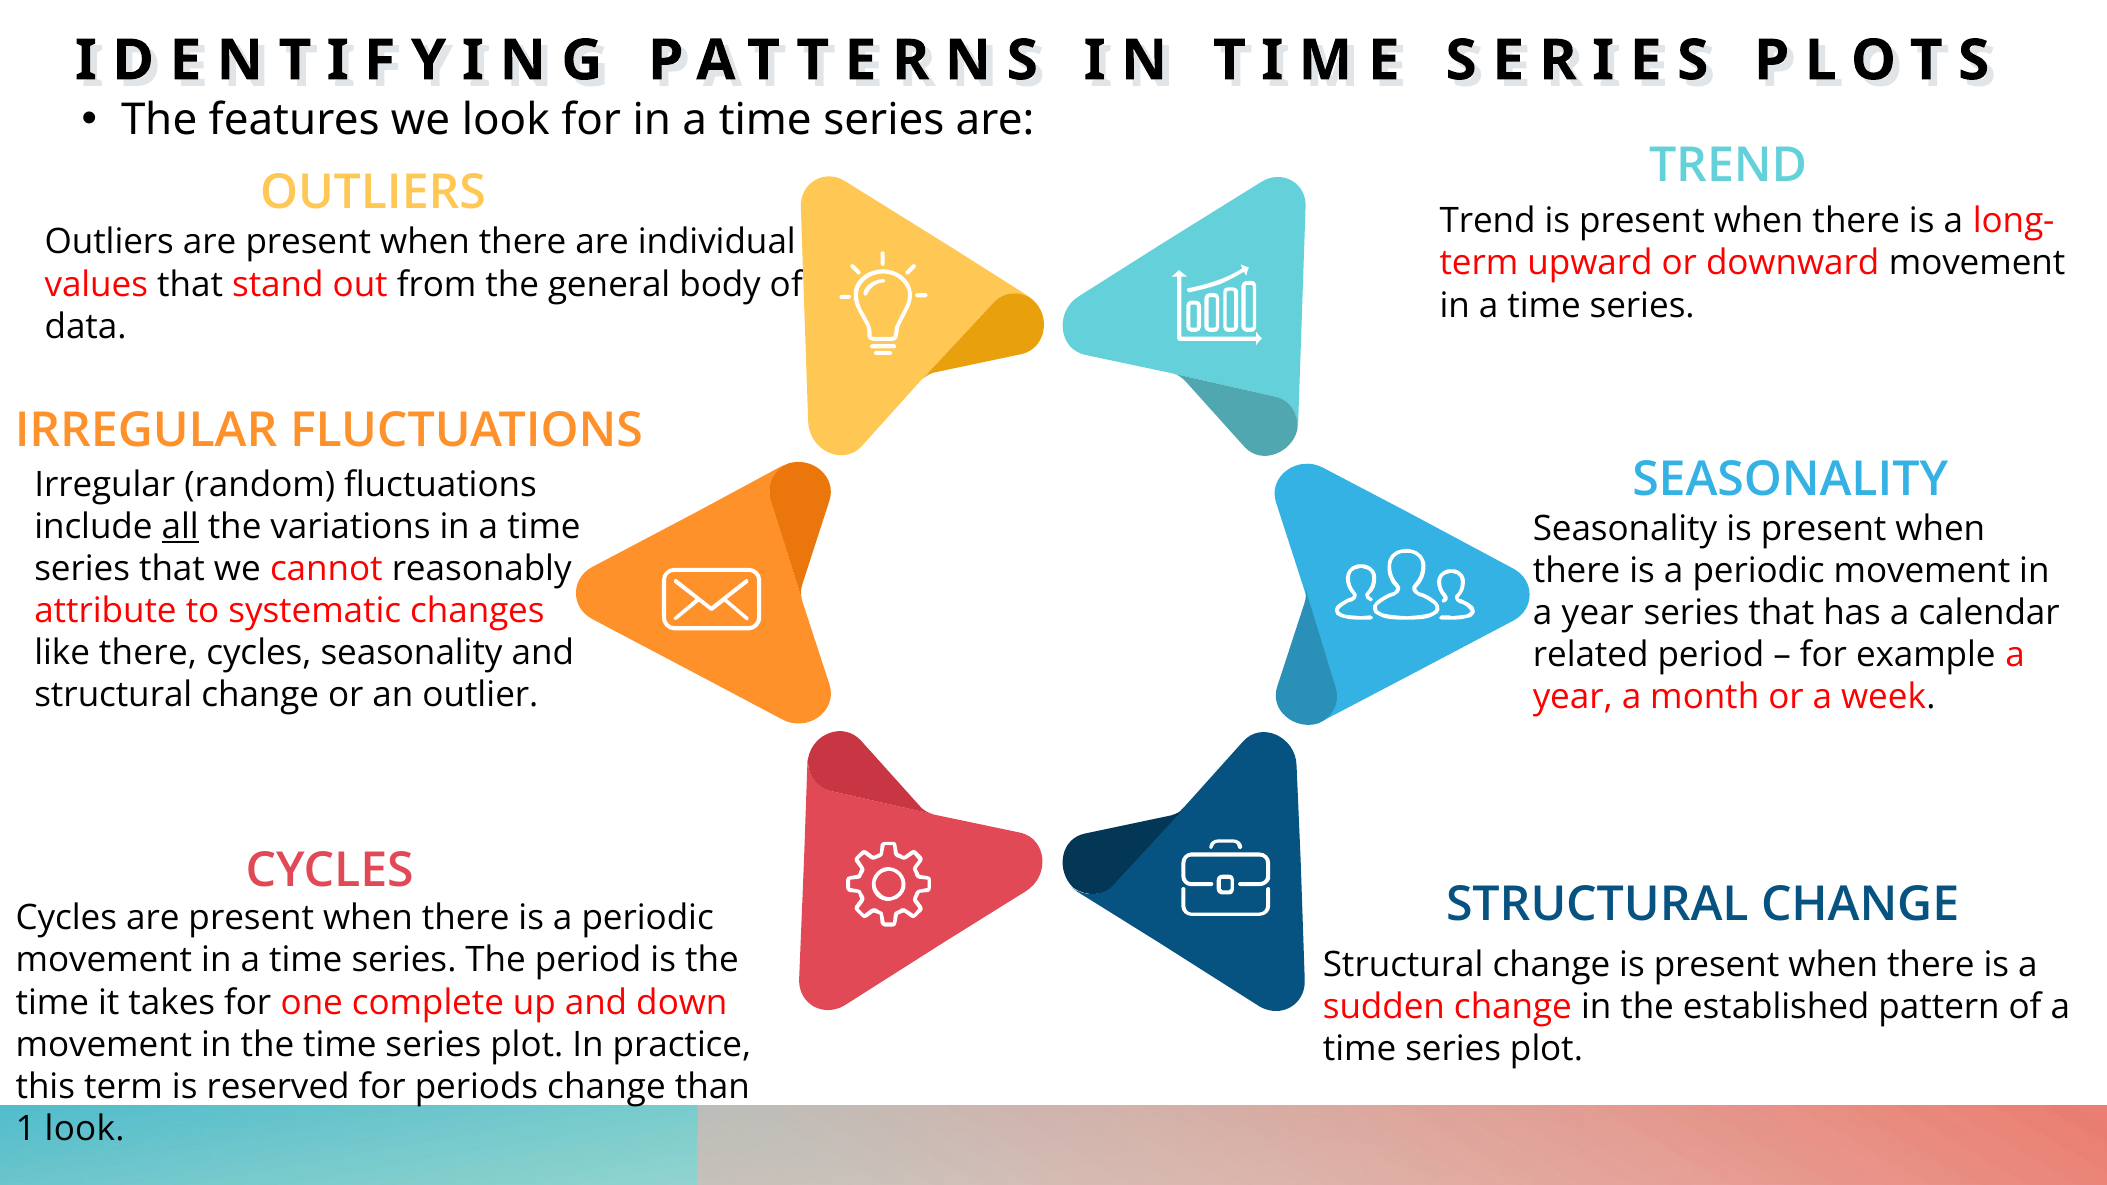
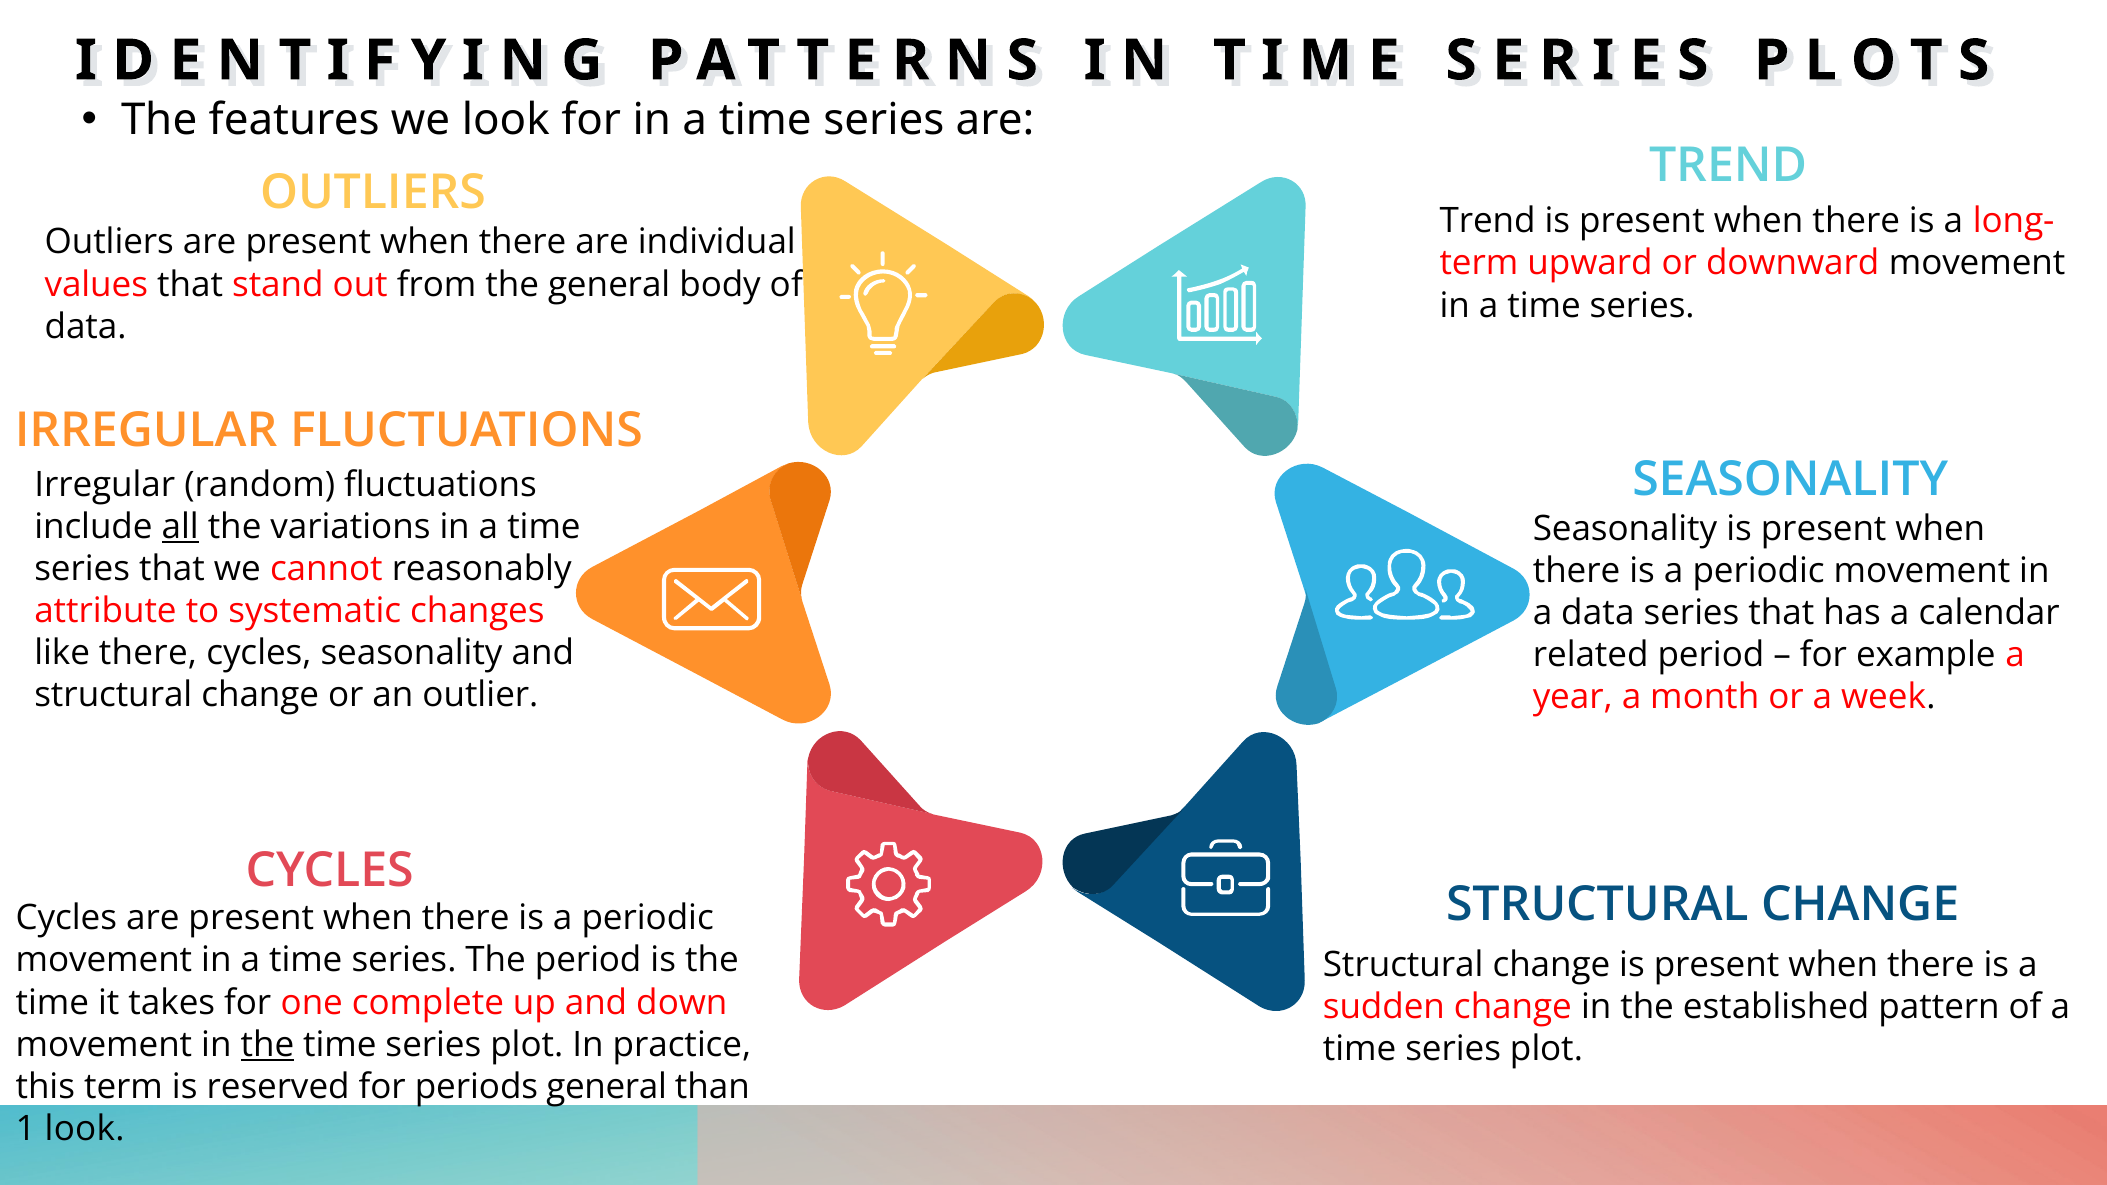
year at (1598, 613): year -> data
the at (267, 1045) underline: none -> present
periods change: change -> general
